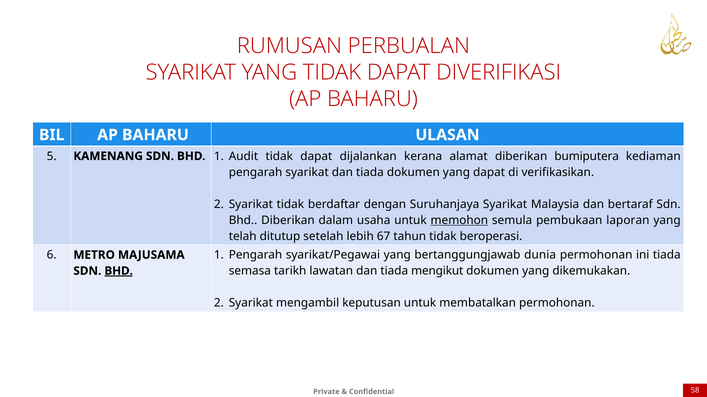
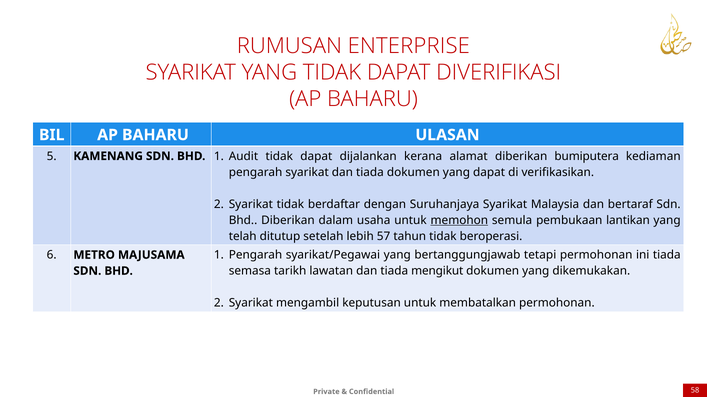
PERBUALAN: PERBUALAN -> ENTERPRISE
laporan: laporan -> lantikan
67: 67 -> 57
dunia: dunia -> tetapi
BHD at (119, 271) underline: present -> none
